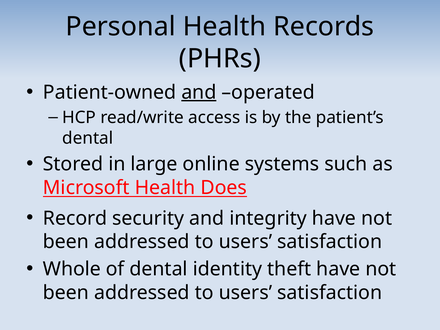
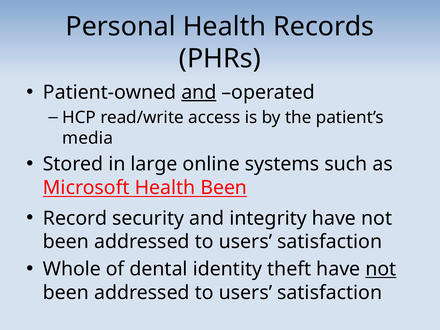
dental at (88, 138): dental -> media
Health Does: Does -> Been
not at (381, 269) underline: none -> present
